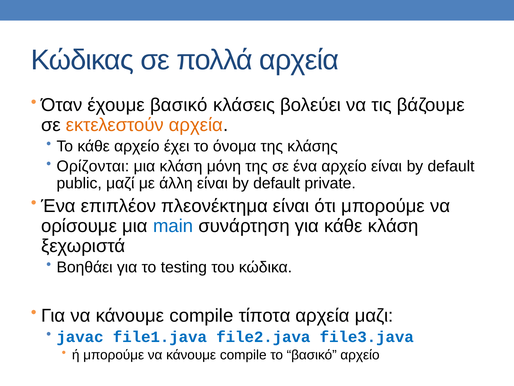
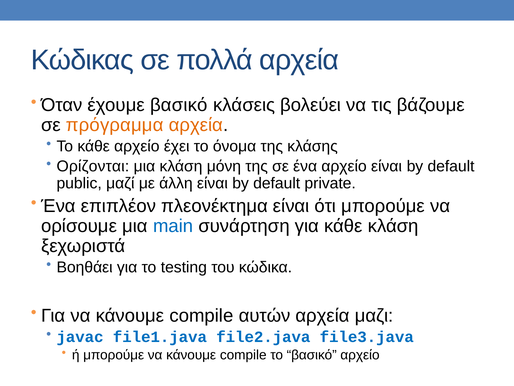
εκτελεστούν: εκτελεστούν -> πρόγραμμα
τίποτα: τίποτα -> αυτών
